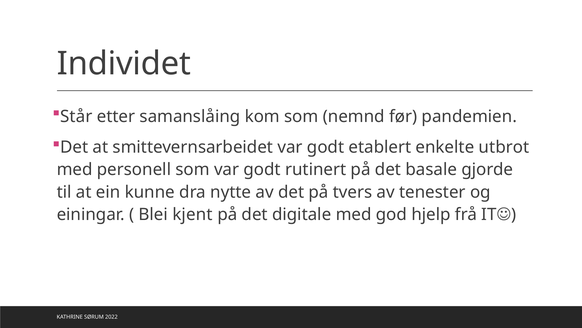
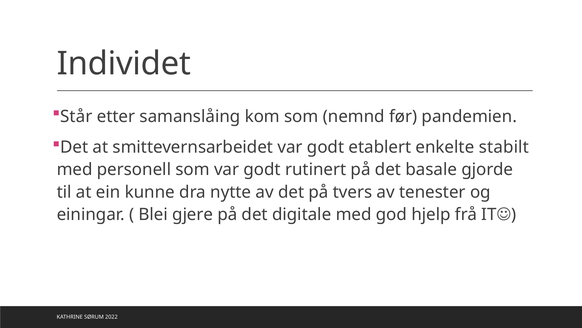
utbrot: utbrot -> stabilt
kjent: kjent -> gjere
